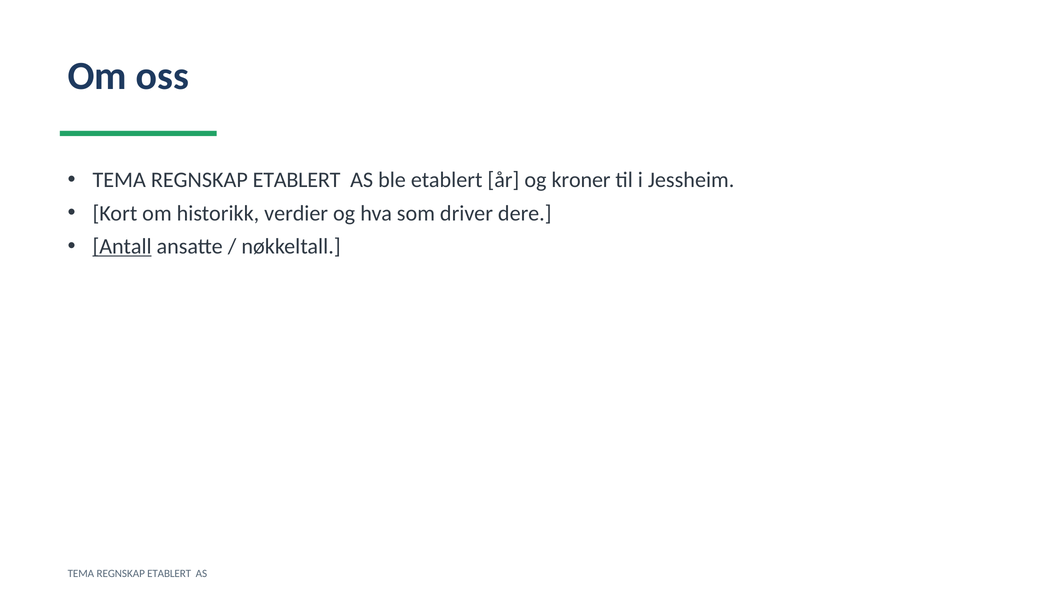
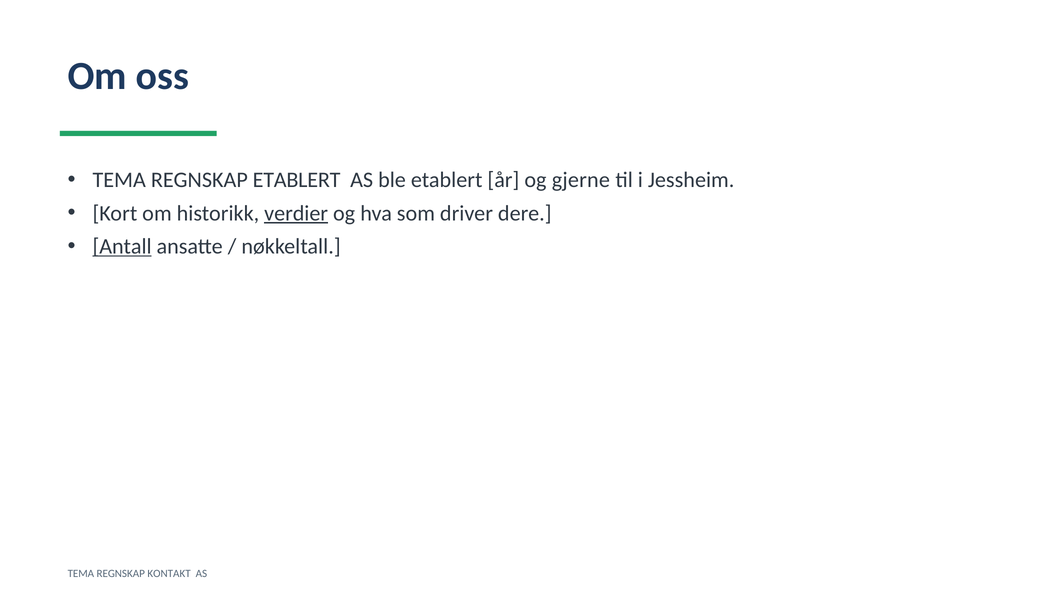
kroner: kroner -> gjerne
verdier underline: none -> present
ETABLERT at (169, 574): ETABLERT -> KONTAKT
